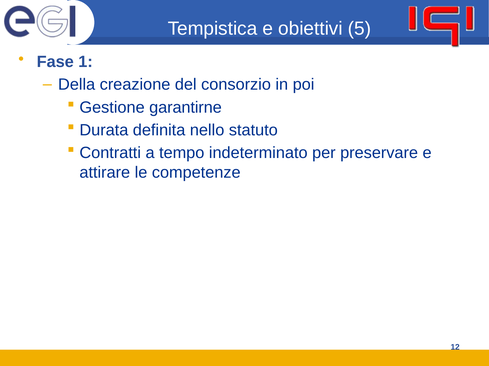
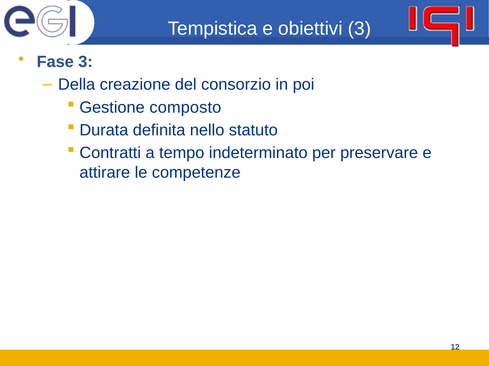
obiettivi 5: 5 -> 3
Fase 1: 1 -> 3
garantirne: garantirne -> composto
